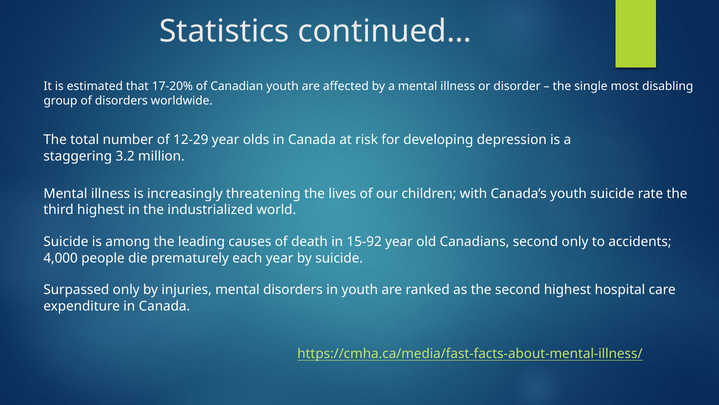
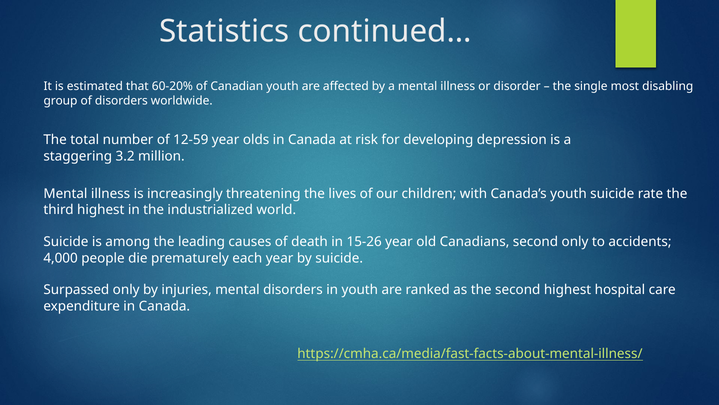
17-20%: 17-20% -> 60-20%
12-29: 12-29 -> 12-59
15-92: 15-92 -> 15-26
